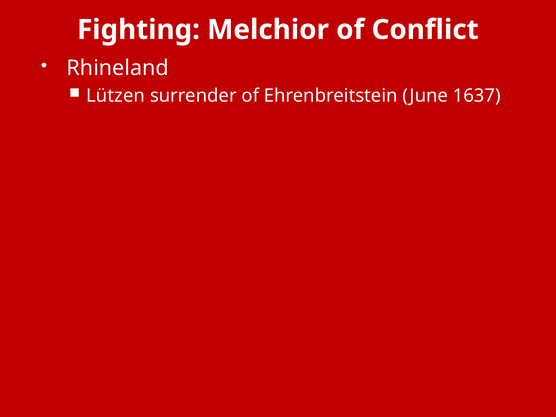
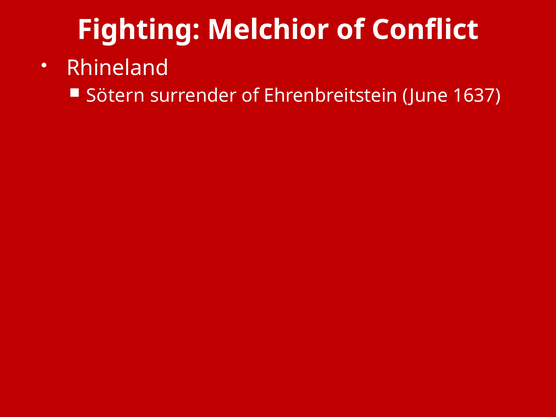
Lützen: Lützen -> Sötern
